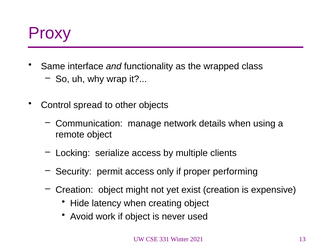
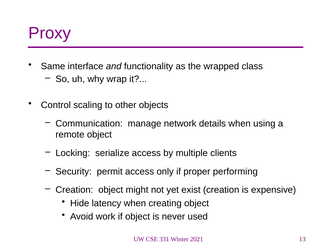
spread: spread -> scaling
